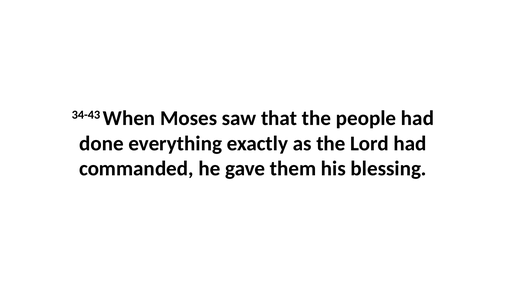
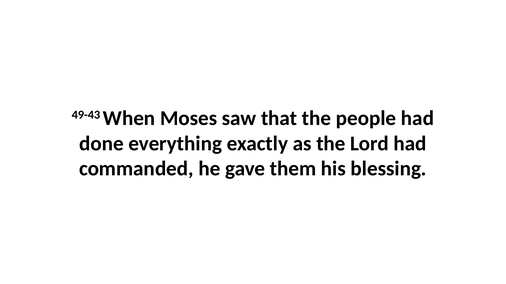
34-43: 34-43 -> 49-43
